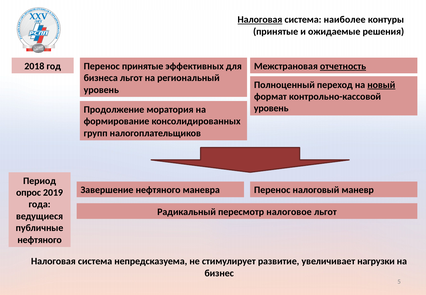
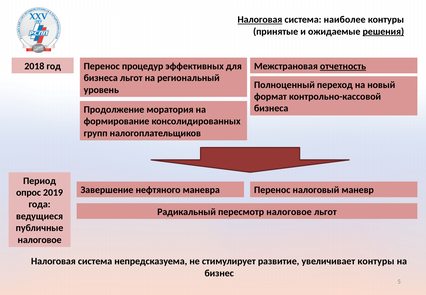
решения underline: none -> present
Перенос принятые: принятые -> процедур
новый underline: present -> none
уровень at (271, 108): уровень -> бизнеса
нефтяного at (40, 240): нефтяного -> налоговое
увеличивает нагрузки: нагрузки -> контуры
